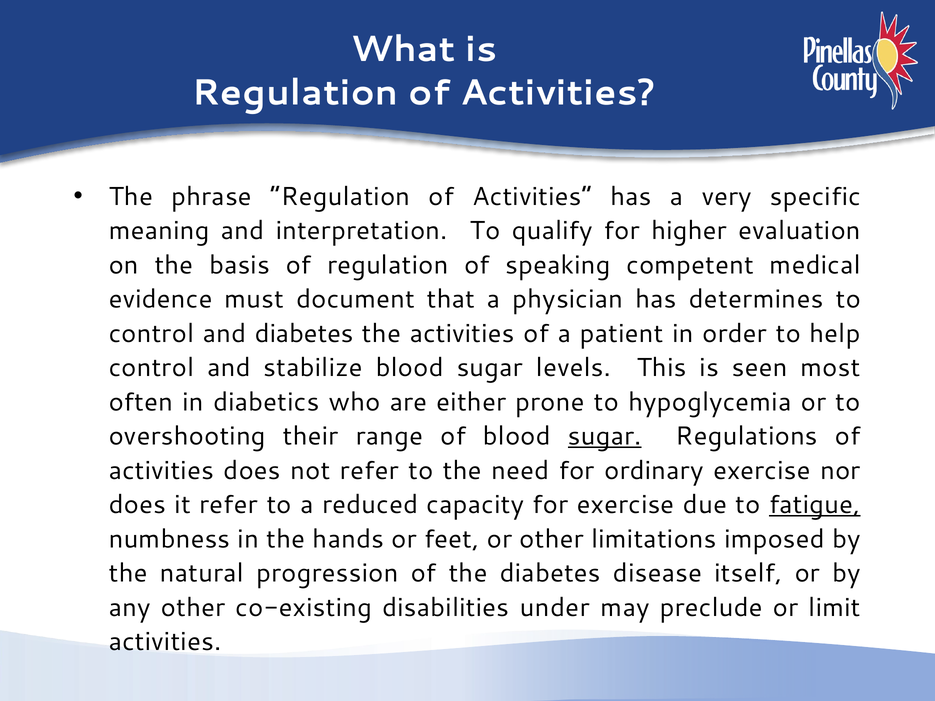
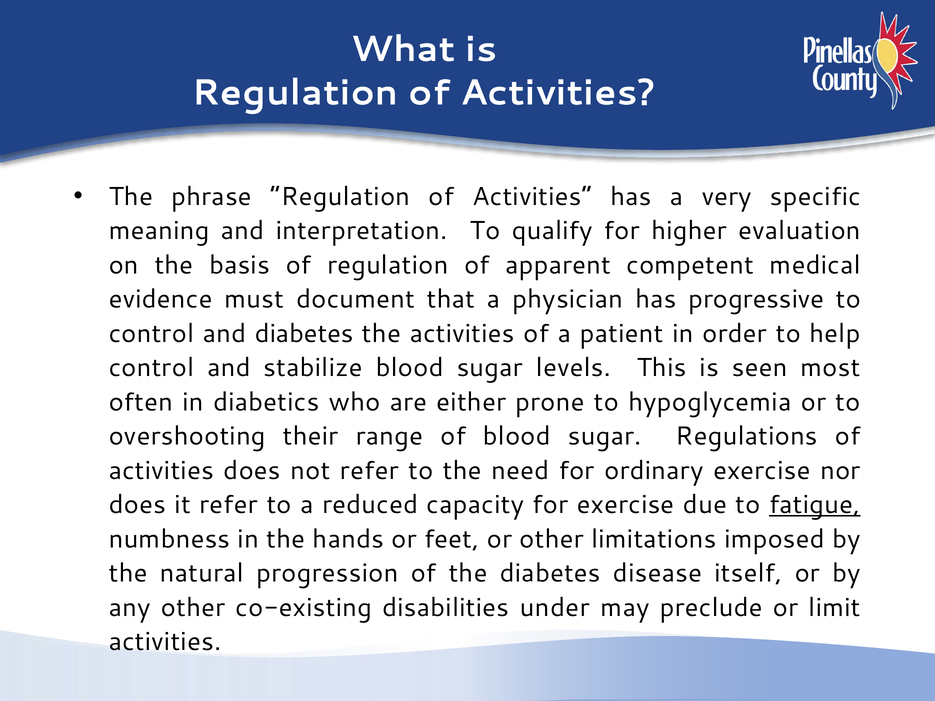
speaking: speaking -> apparent
determines: determines -> progressive
sugar at (605, 436) underline: present -> none
